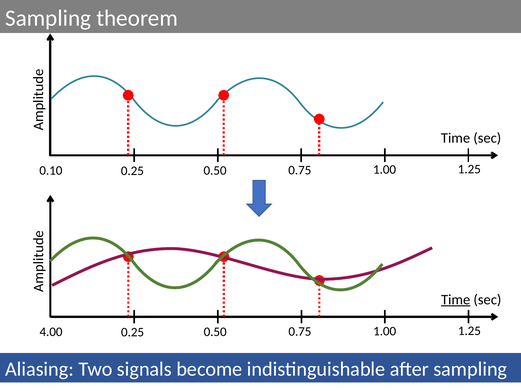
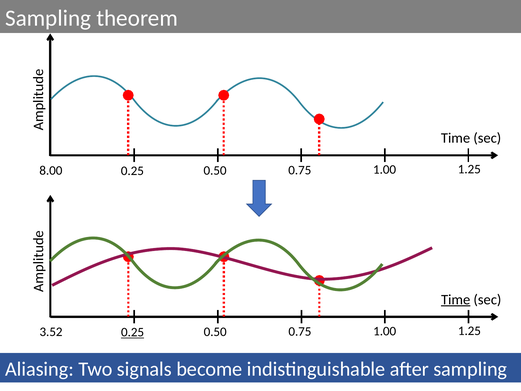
0.10: 0.10 -> 8.00
4.00: 4.00 -> 3.52
0.25 at (133, 332) underline: none -> present
